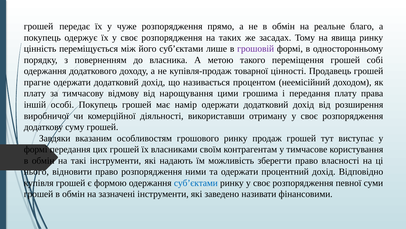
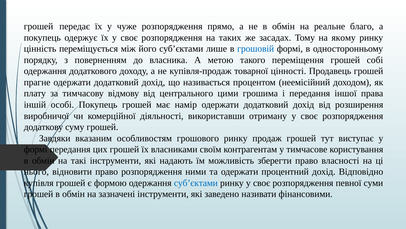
явища: явища -> якому
грошовій colour: purple -> blue
нарощування: нарощування -> центрального
передання плату: плату -> іншої
